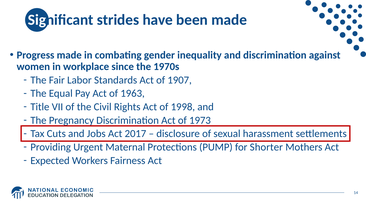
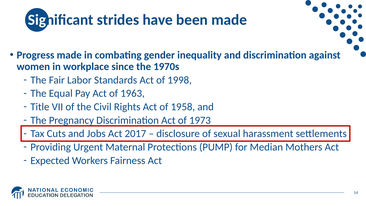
1907: 1907 -> 1998
1998: 1998 -> 1958
Shorter: Shorter -> Median
